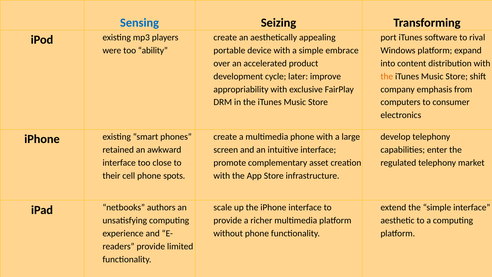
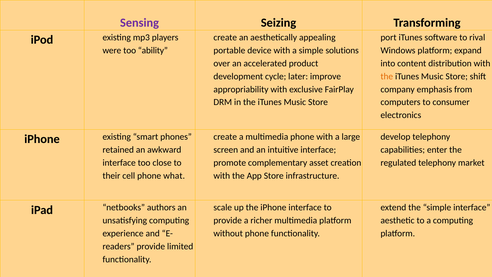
Sensing colour: blue -> purple
embrace: embrace -> solutions
spots: spots -> what
